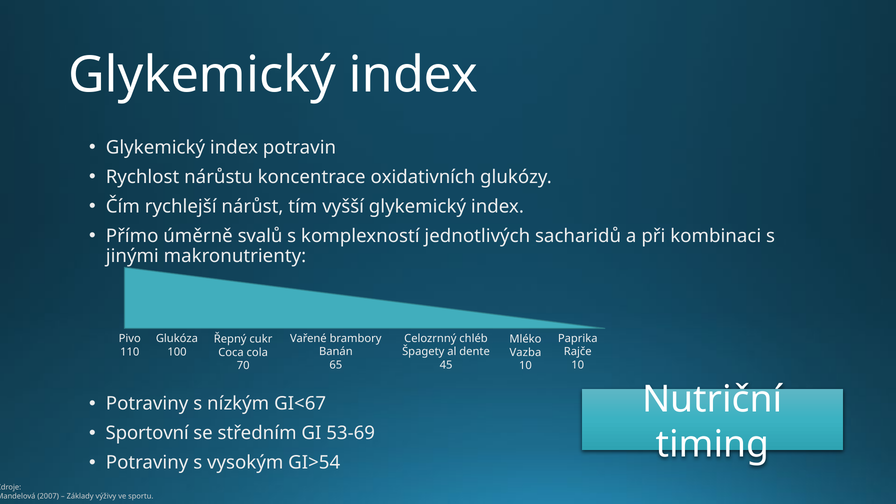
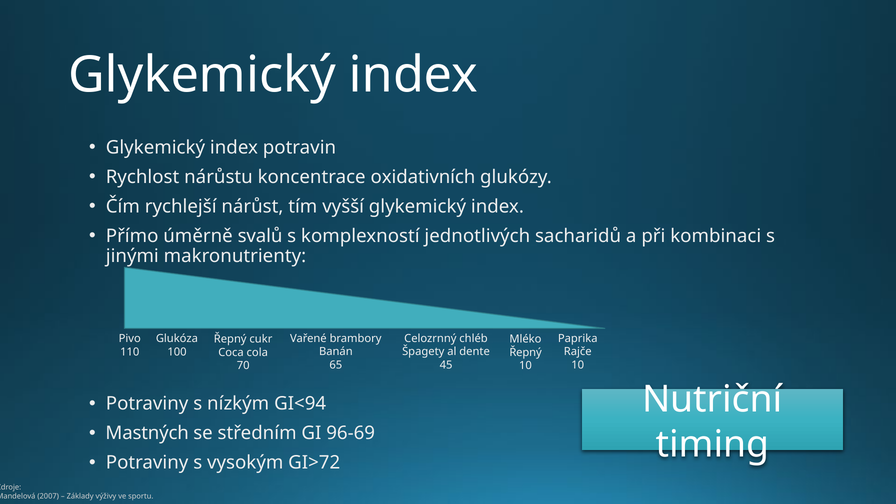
Vazba at (525, 352): Vazba -> Řepný
GI<67: GI<67 -> GI<94
Sportovní: Sportovní -> Mastných
53-69: 53-69 -> 96-69
GI>54: GI>54 -> GI>72
